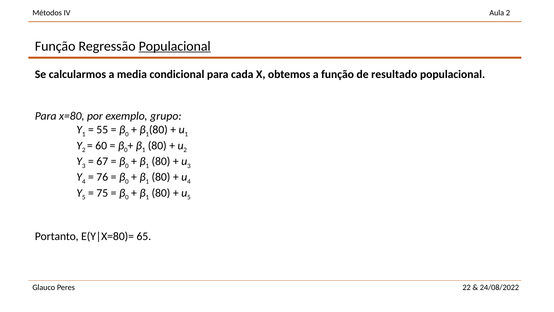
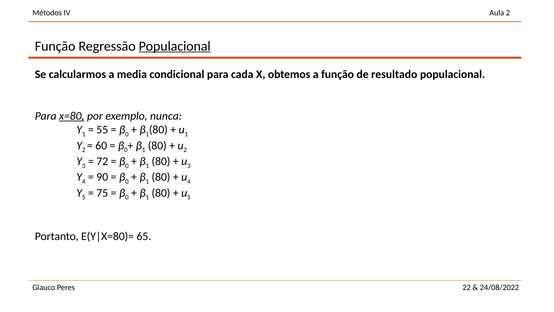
x=80 underline: none -> present
grupo: grupo -> nunca
67: 67 -> 72
76: 76 -> 90
